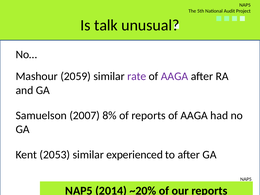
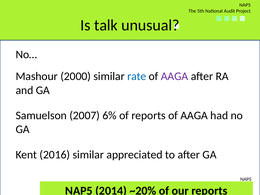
2059: 2059 -> 2000
rate colour: purple -> blue
8%: 8% -> 6%
2053: 2053 -> 2016
experienced: experienced -> appreciated
